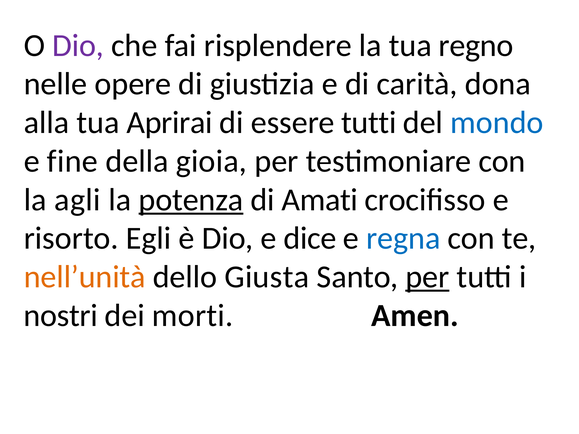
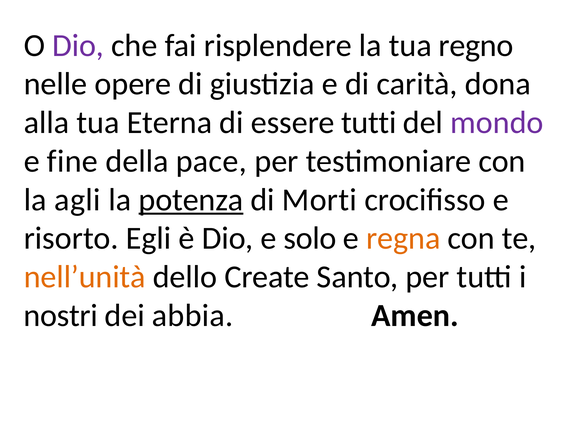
Aprirai: Aprirai -> Eterna
mondo colour: blue -> purple
gioia: gioia -> pace
Amati: Amati -> Morti
dice: dice -> solo
regna colour: blue -> orange
Giusta: Giusta -> Create
per at (427, 277) underline: present -> none
morti: morti -> abbia
